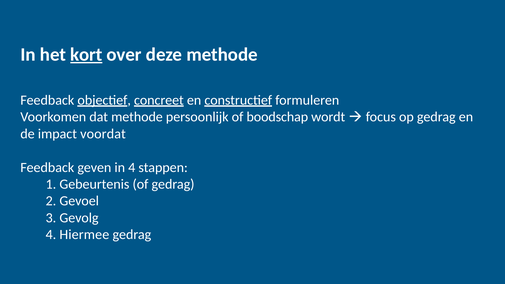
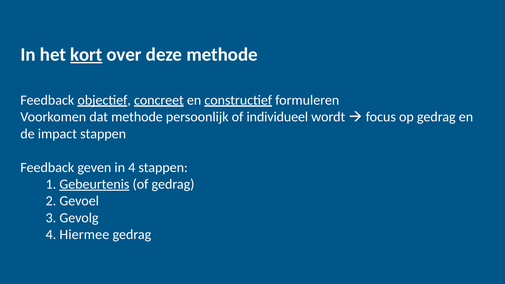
boodschap: boodschap -> individueel
impact voordat: voordat -> stappen
Gebeurtenis underline: none -> present
